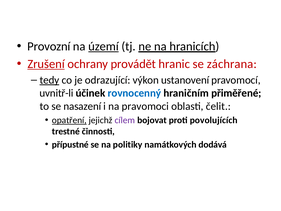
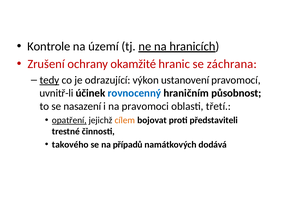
Provozní: Provozní -> Kontrole
území underline: present -> none
Zrušení underline: present -> none
provádět: provádět -> okamžité
přiměřené: přiměřené -> působnost
čelit: čelit -> třetí
cílem colour: purple -> orange
povolujících: povolujících -> představiteli
přípustné: přípustné -> takového
politiky: politiky -> případů
